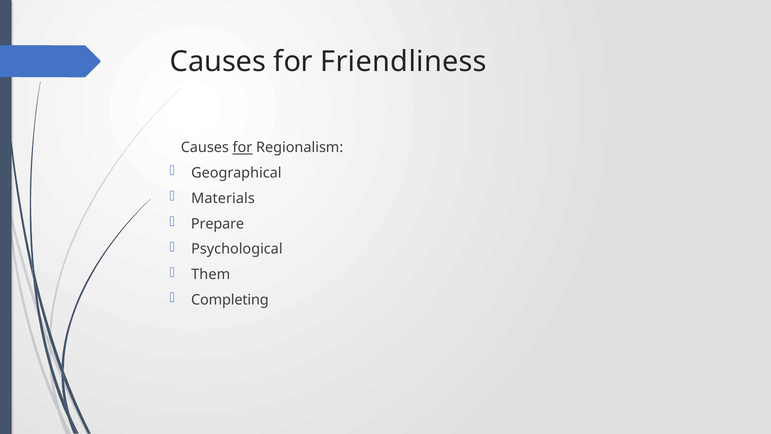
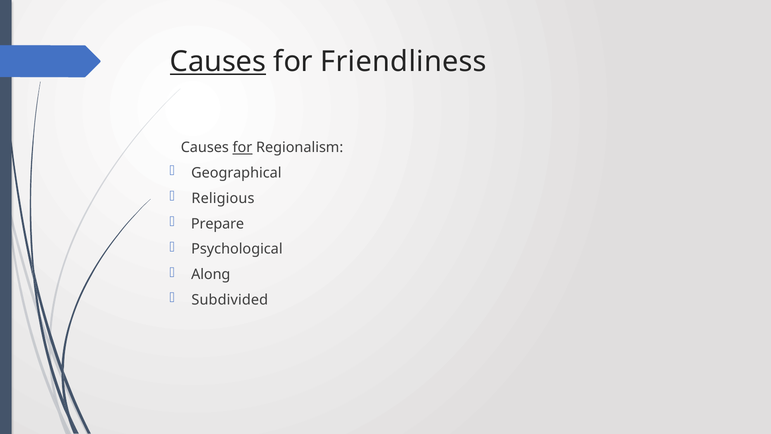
Causes at (218, 62) underline: none -> present
Materials: Materials -> Religious
Them: Them -> Along
Completing: Completing -> Subdivided
